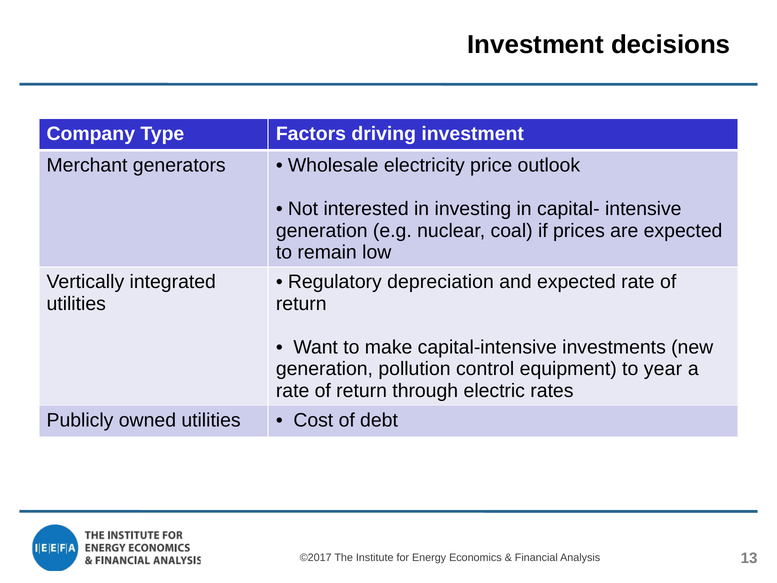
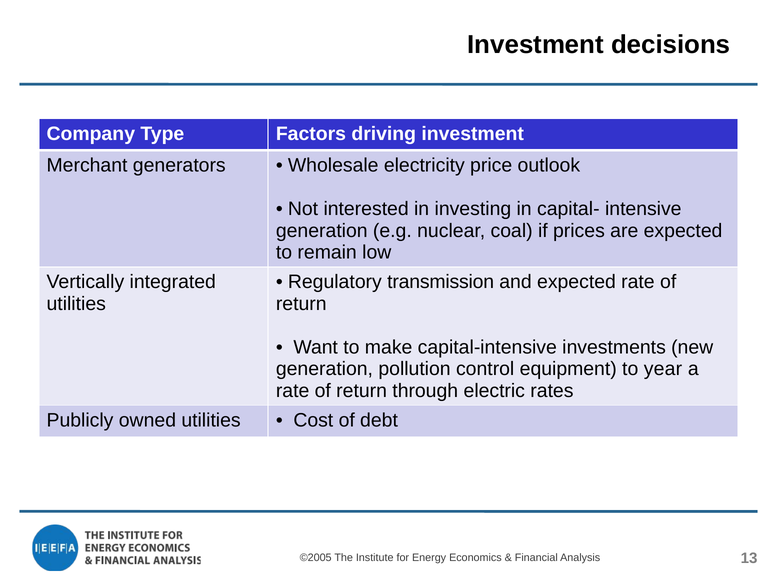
depreciation: depreciation -> transmission
©2017: ©2017 -> ©2005
